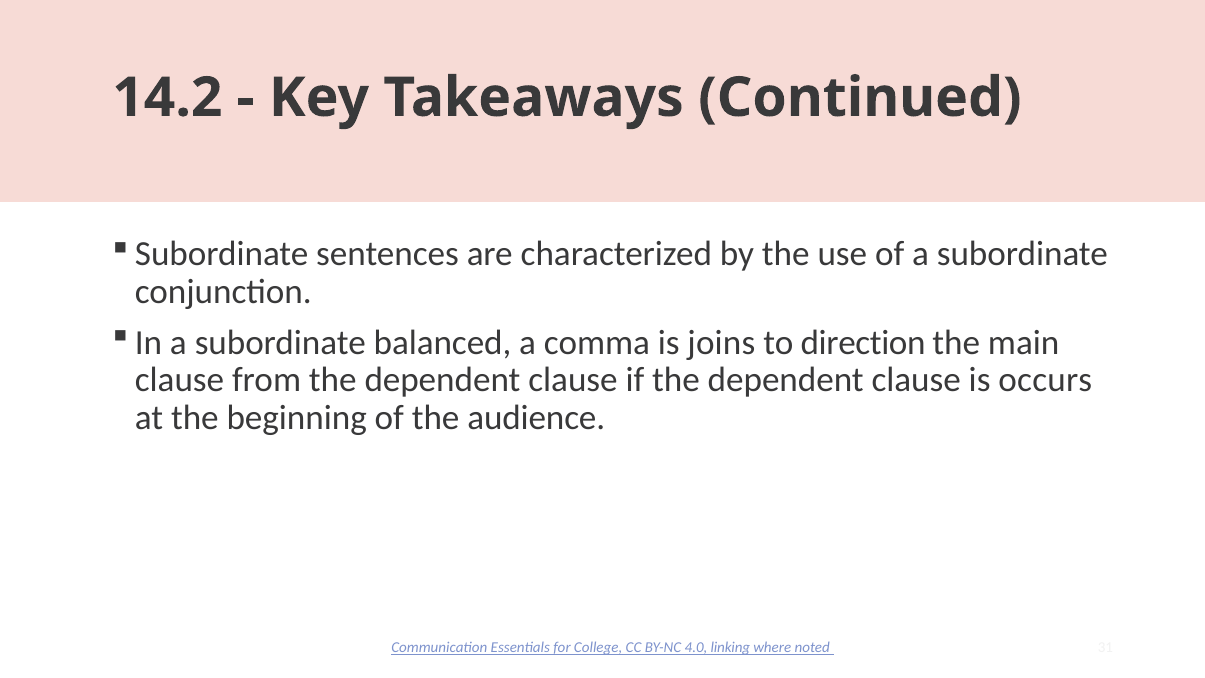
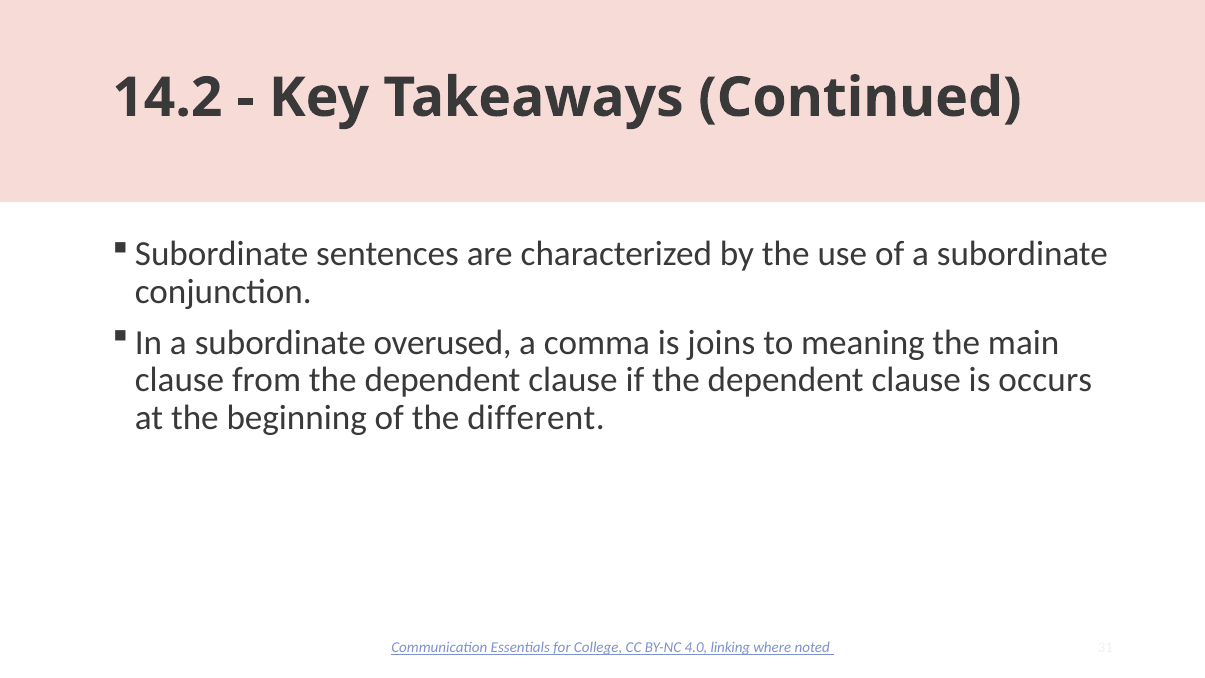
balanced: balanced -> overused
direction: direction -> meaning
audience: audience -> different
